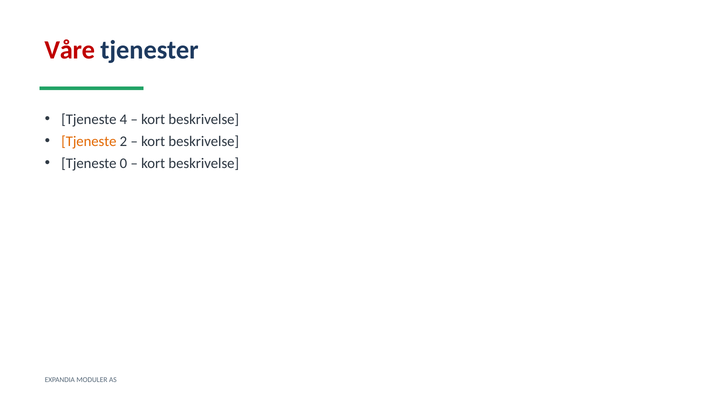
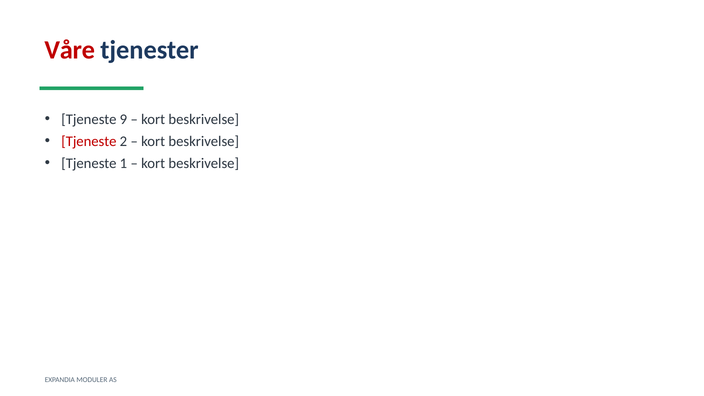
4: 4 -> 9
Tjeneste at (89, 141) colour: orange -> red
0: 0 -> 1
